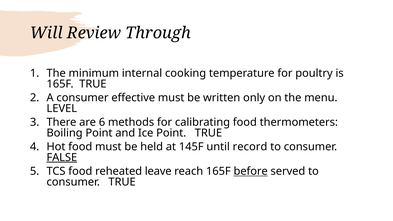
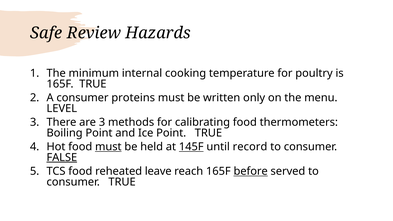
Will: Will -> Safe
Through: Through -> Hazards
effective: effective -> proteins
are 6: 6 -> 3
must at (108, 147) underline: none -> present
145F underline: none -> present
